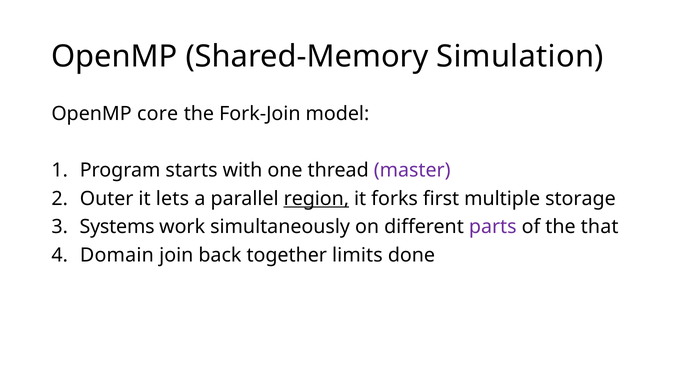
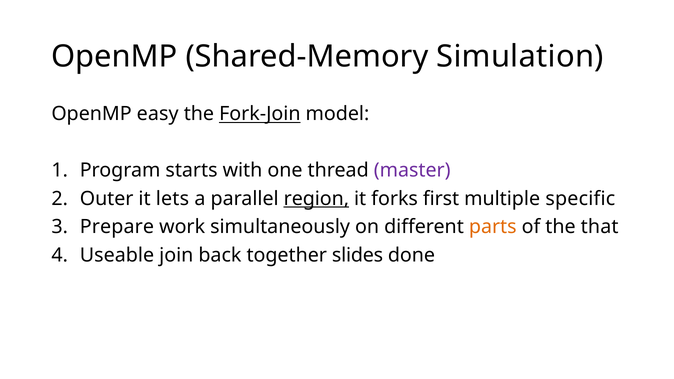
core: core -> easy
Fork-Join underline: none -> present
storage: storage -> specific
Systems: Systems -> Prepare
parts colour: purple -> orange
Domain: Domain -> Useable
limits: limits -> slides
